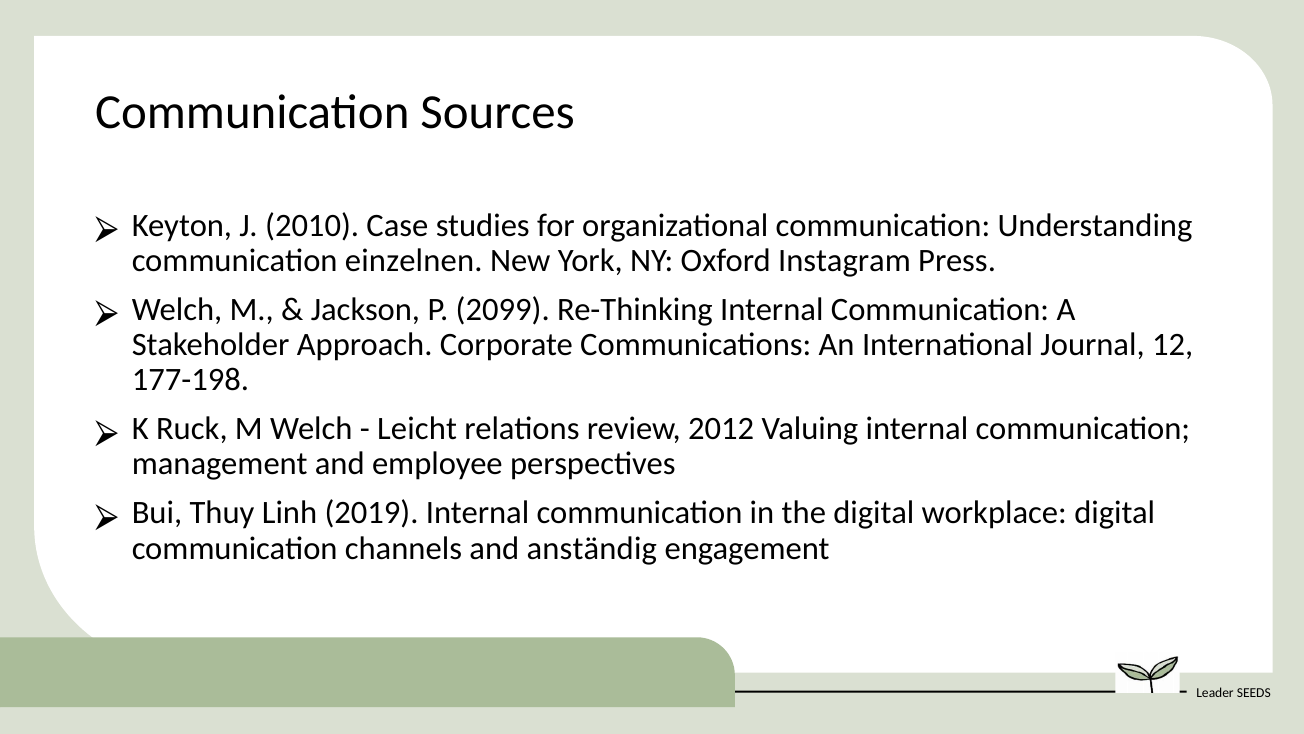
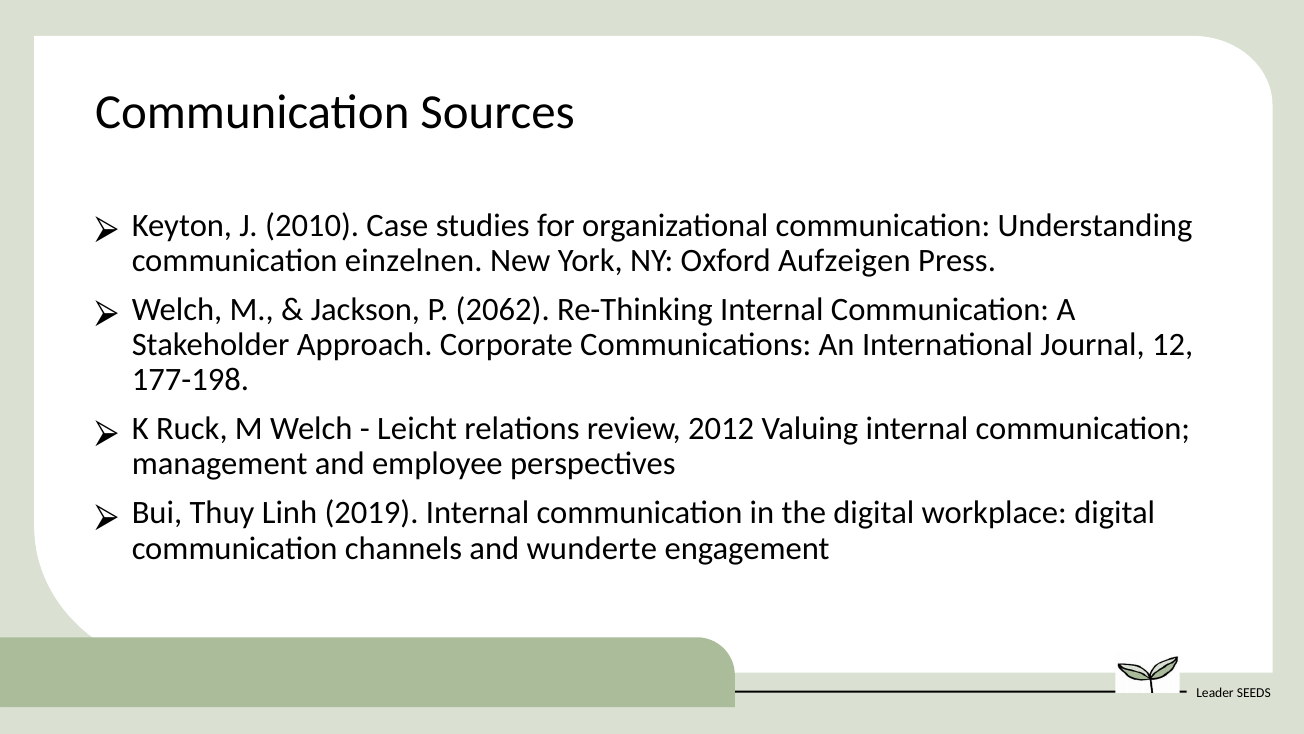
Instagram: Instagram -> Aufzeigen
2099: 2099 -> 2062
anständig: anständig -> wunderte
